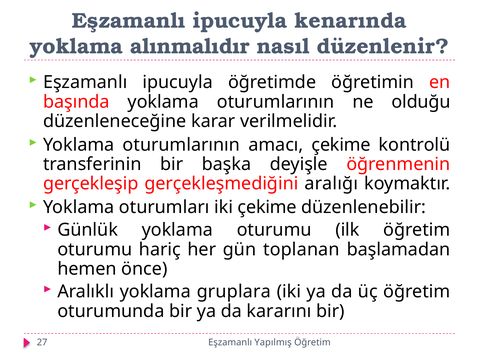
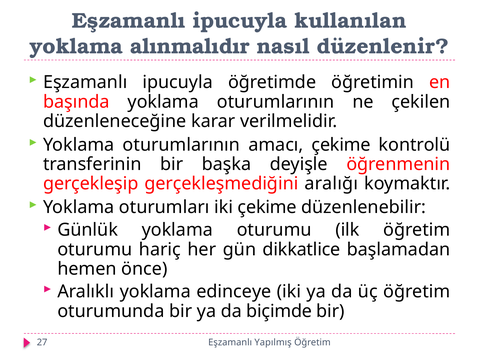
kenarında: kenarında -> kullanılan
olduğu: olduğu -> çekilen
toplanan: toplanan -> dikkatlice
gruplara: gruplara -> edinceye
kararını: kararını -> biçimde
